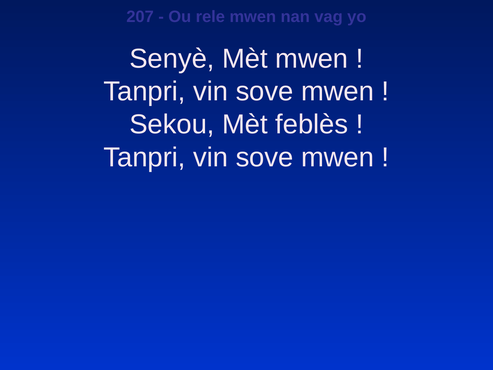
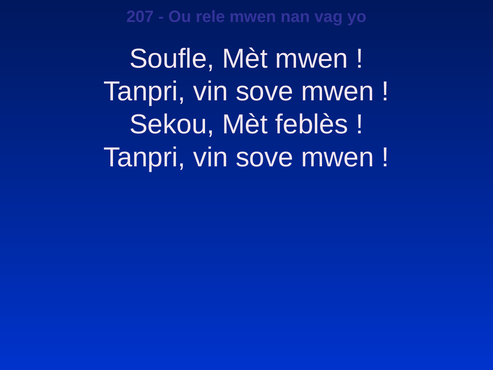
Senyè: Senyè -> Soufle
